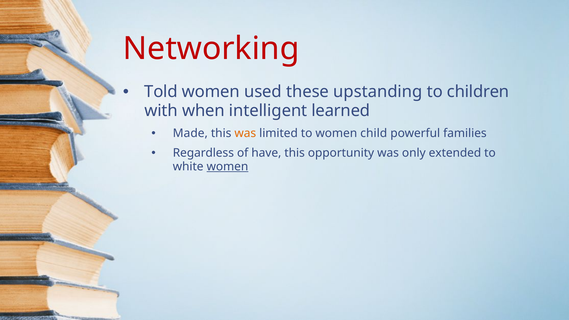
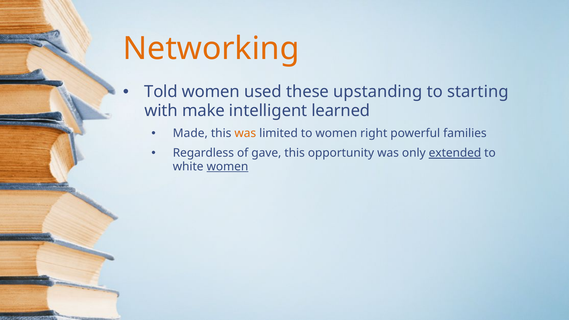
Networking colour: red -> orange
children: children -> starting
when: when -> make
child: child -> right
have: have -> gave
extended underline: none -> present
